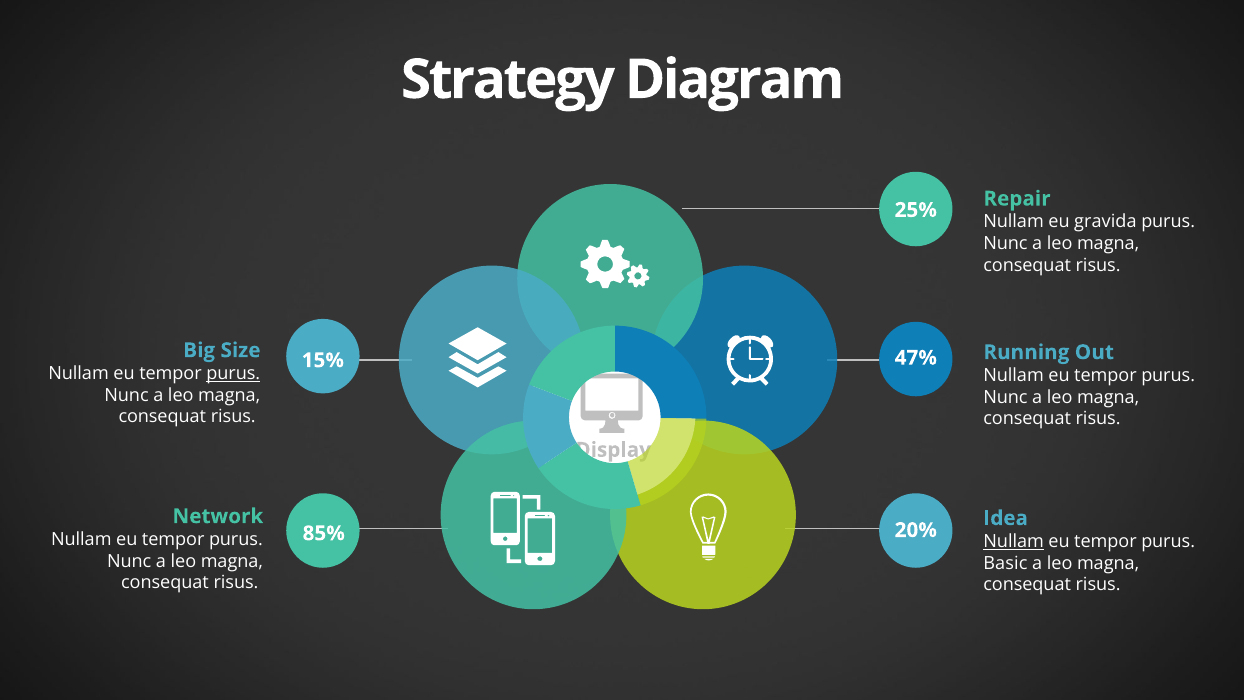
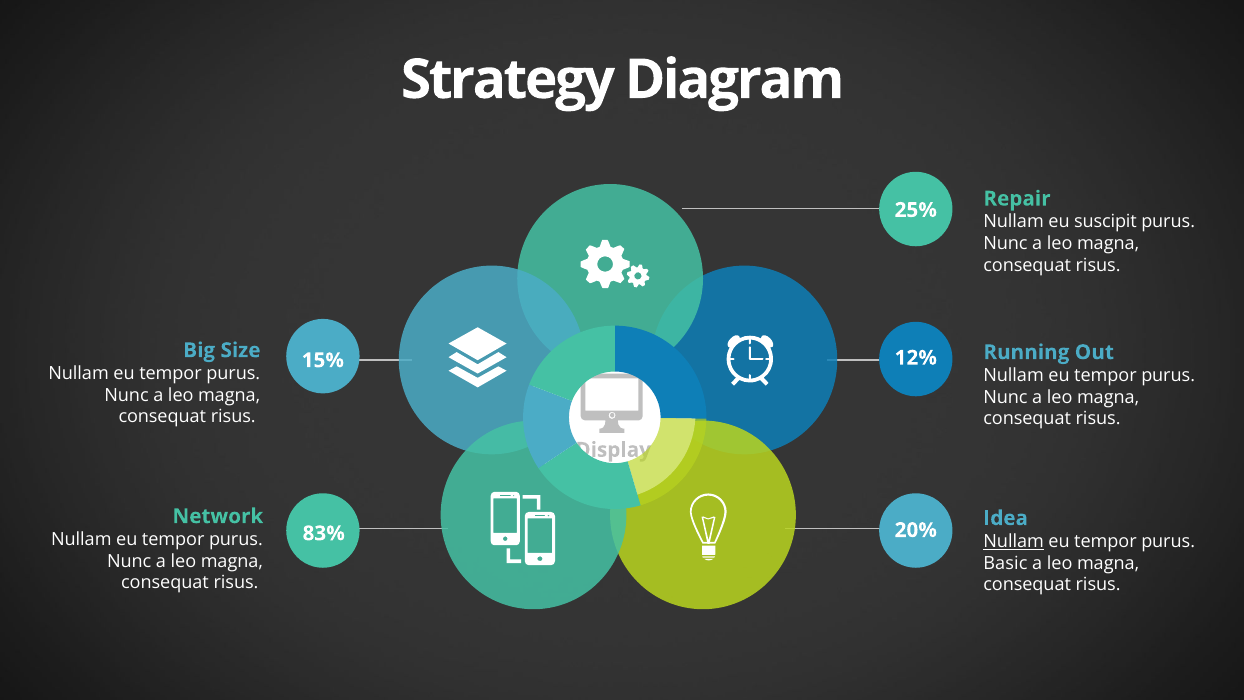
gravida: gravida -> suscipit
47%: 47% -> 12%
purus at (233, 373) underline: present -> none
85%: 85% -> 83%
